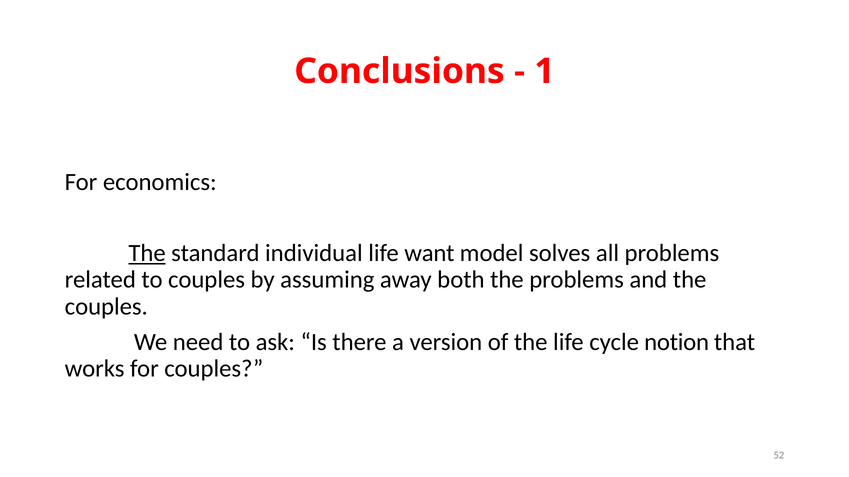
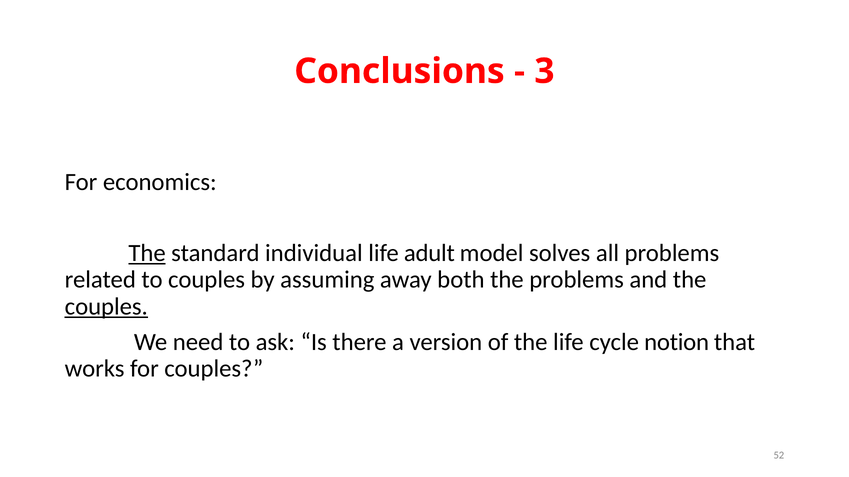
1: 1 -> 3
want: want -> adult
couples at (106, 307) underline: none -> present
